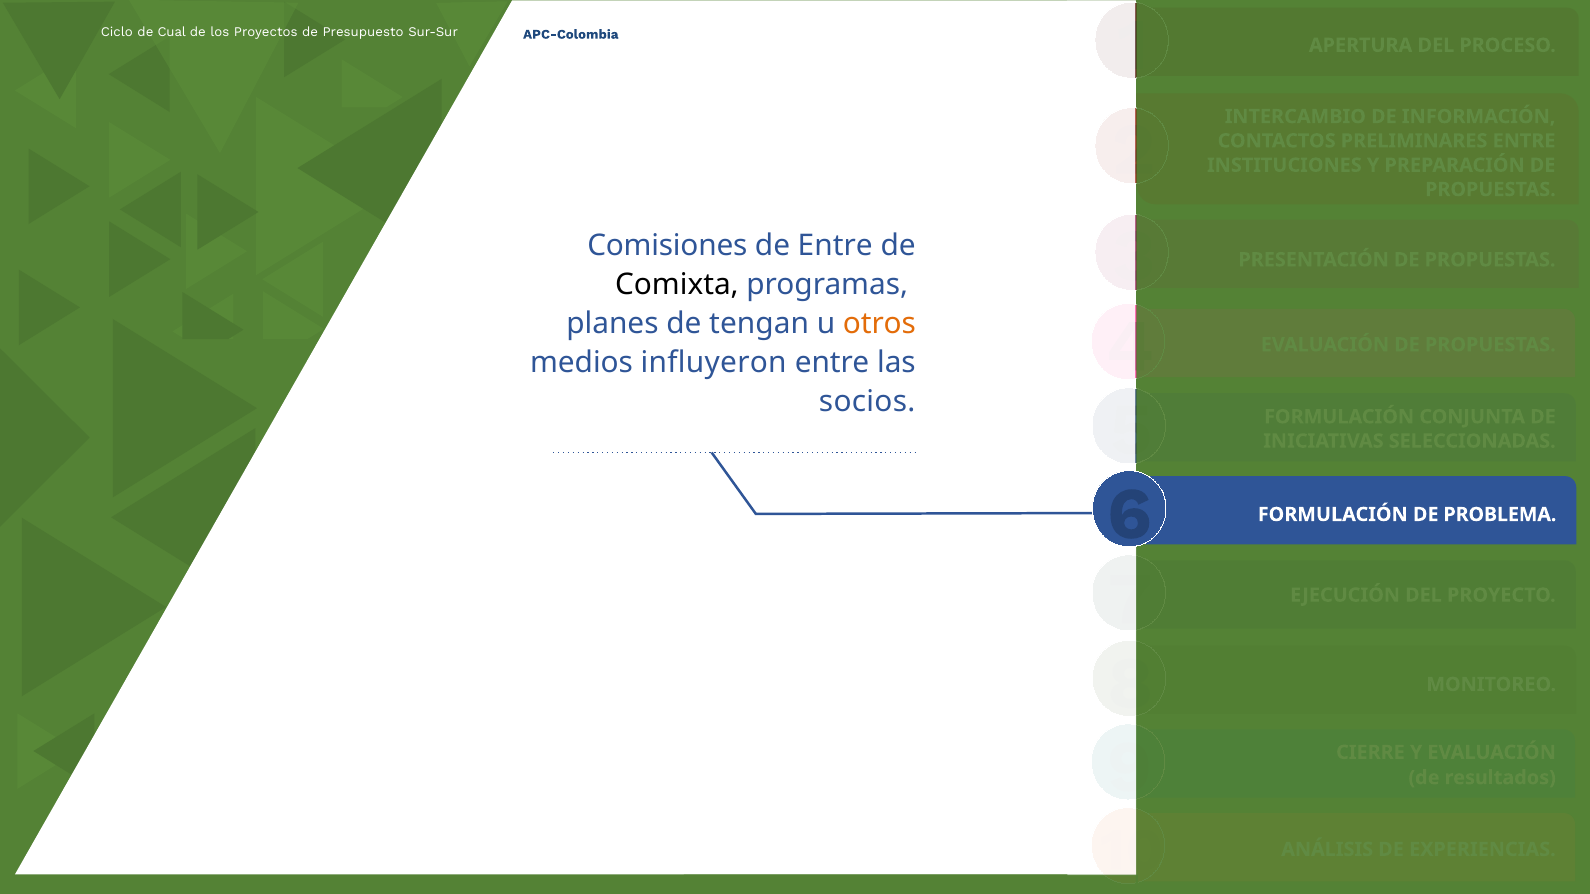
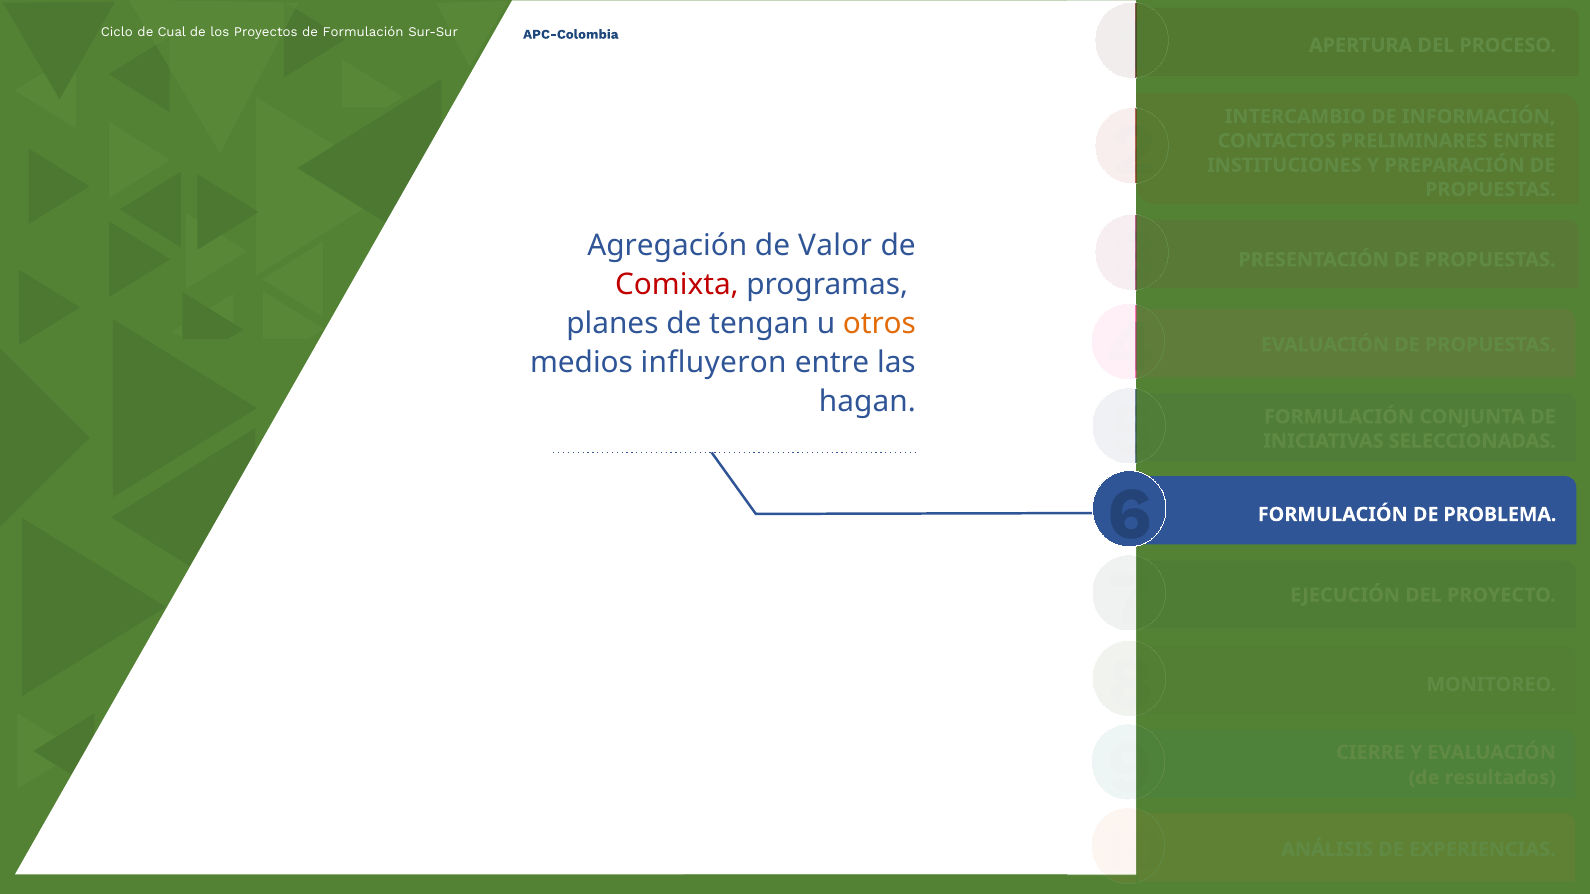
de Presupuesto: Presupuesto -> Formulación
Comisiones: Comisiones -> Agregación
de Entre: Entre -> Valor
Comixta colour: black -> red
socios: socios -> hagan
